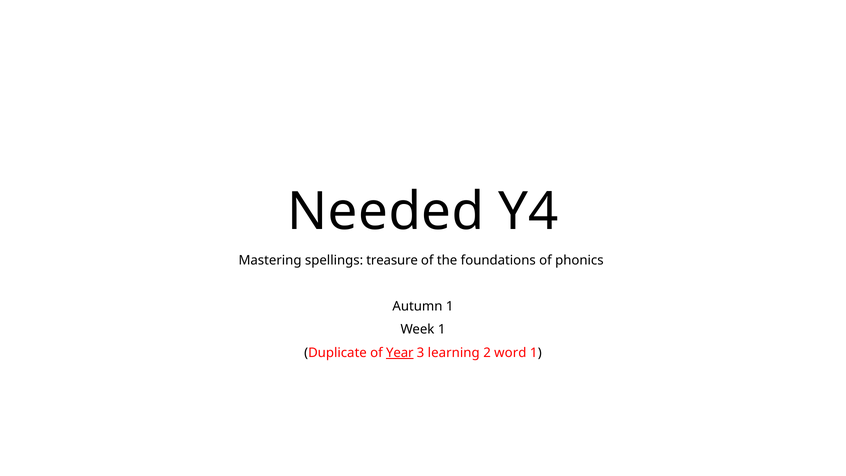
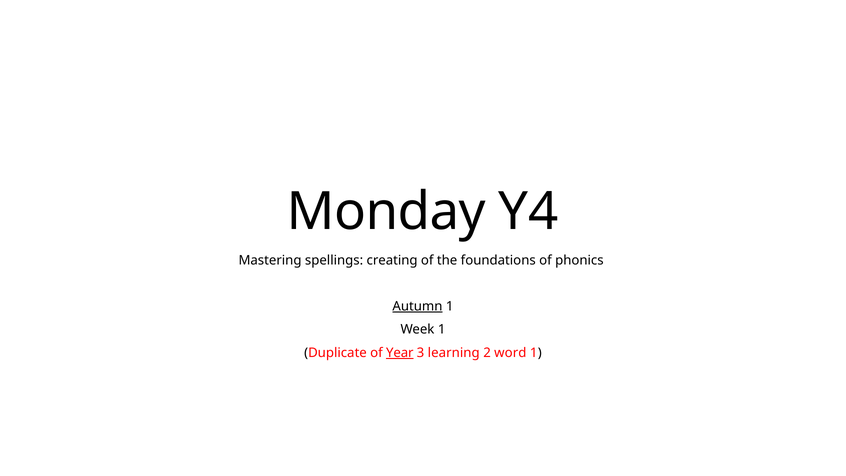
Needed: Needed -> Monday
treasure: treasure -> creating
Autumn underline: none -> present
